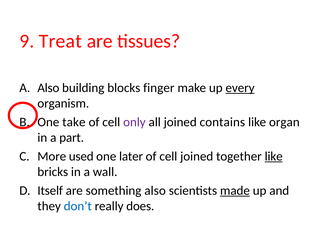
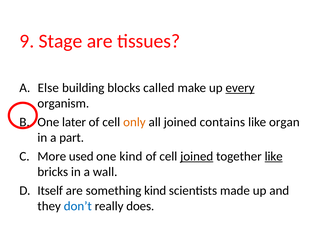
Treat: Treat -> Stage
A Also: Also -> Else
finger: finger -> called
take: take -> later
only colour: purple -> orange
one later: later -> kind
joined at (197, 157) underline: none -> present
something also: also -> kind
made underline: present -> none
